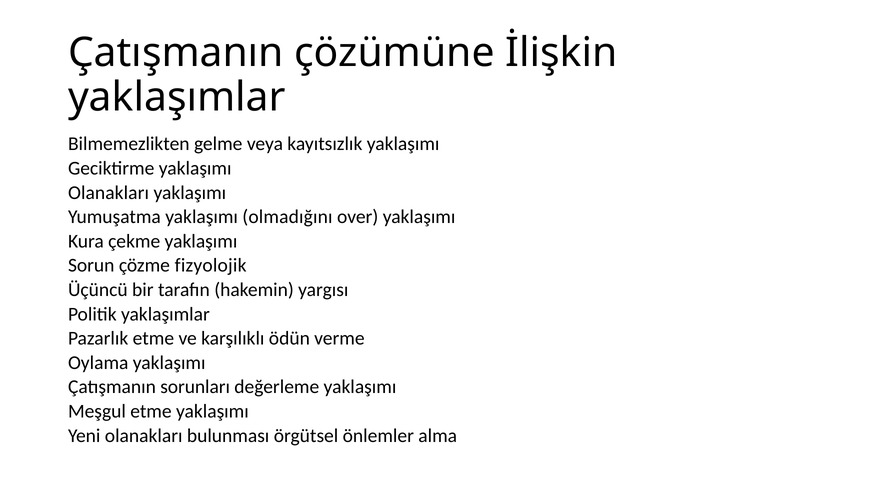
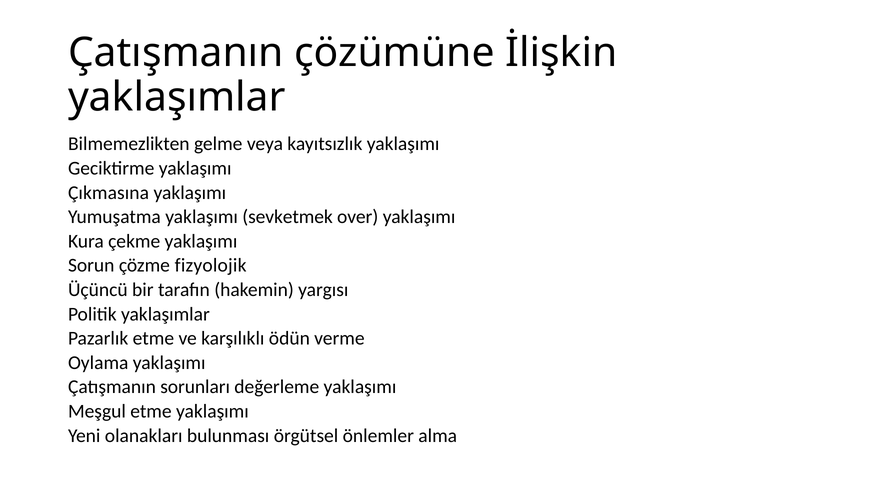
Olanakları at (109, 193): Olanakları -> Çıkmasına
olmadığını: olmadığını -> sevketmek
